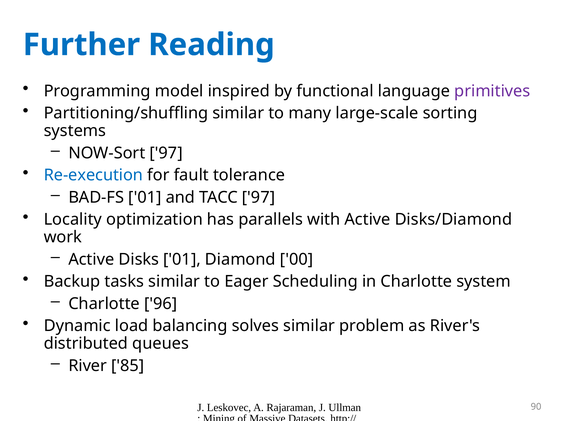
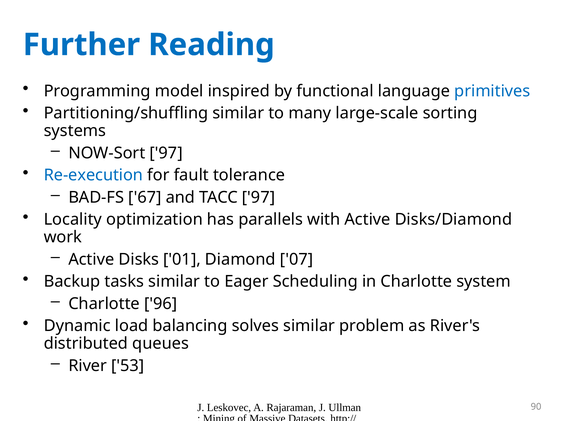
primitives colour: purple -> blue
BAD-FS 01: 01 -> 67
00: 00 -> 07
85: 85 -> 53
